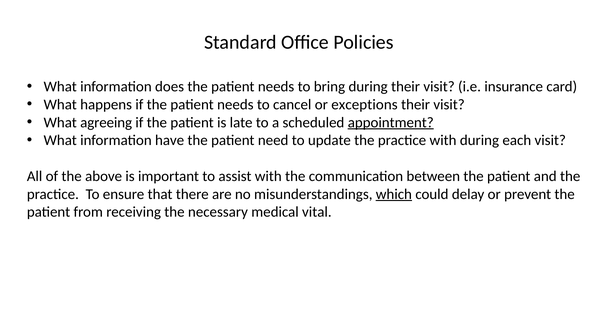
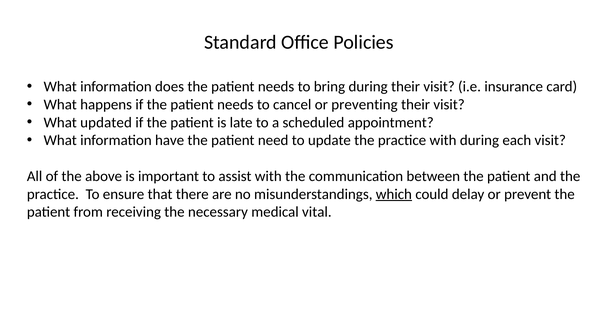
exceptions: exceptions -> preventing
agreeing: agreeing -> updated
appointment underline: present -> none
